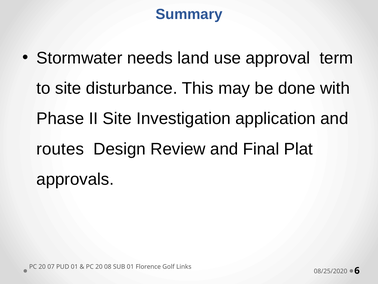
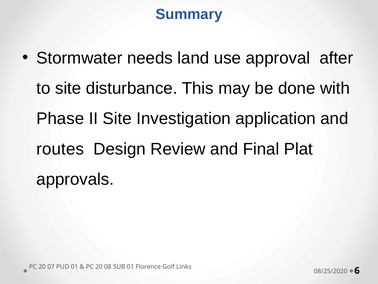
term: term -> after
